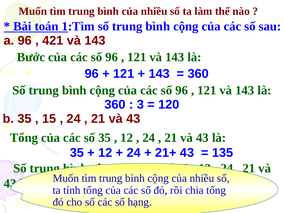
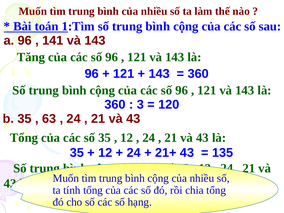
421: 421 -> 141
Bước: Bước -> Tăng
15: 15 -> 63
